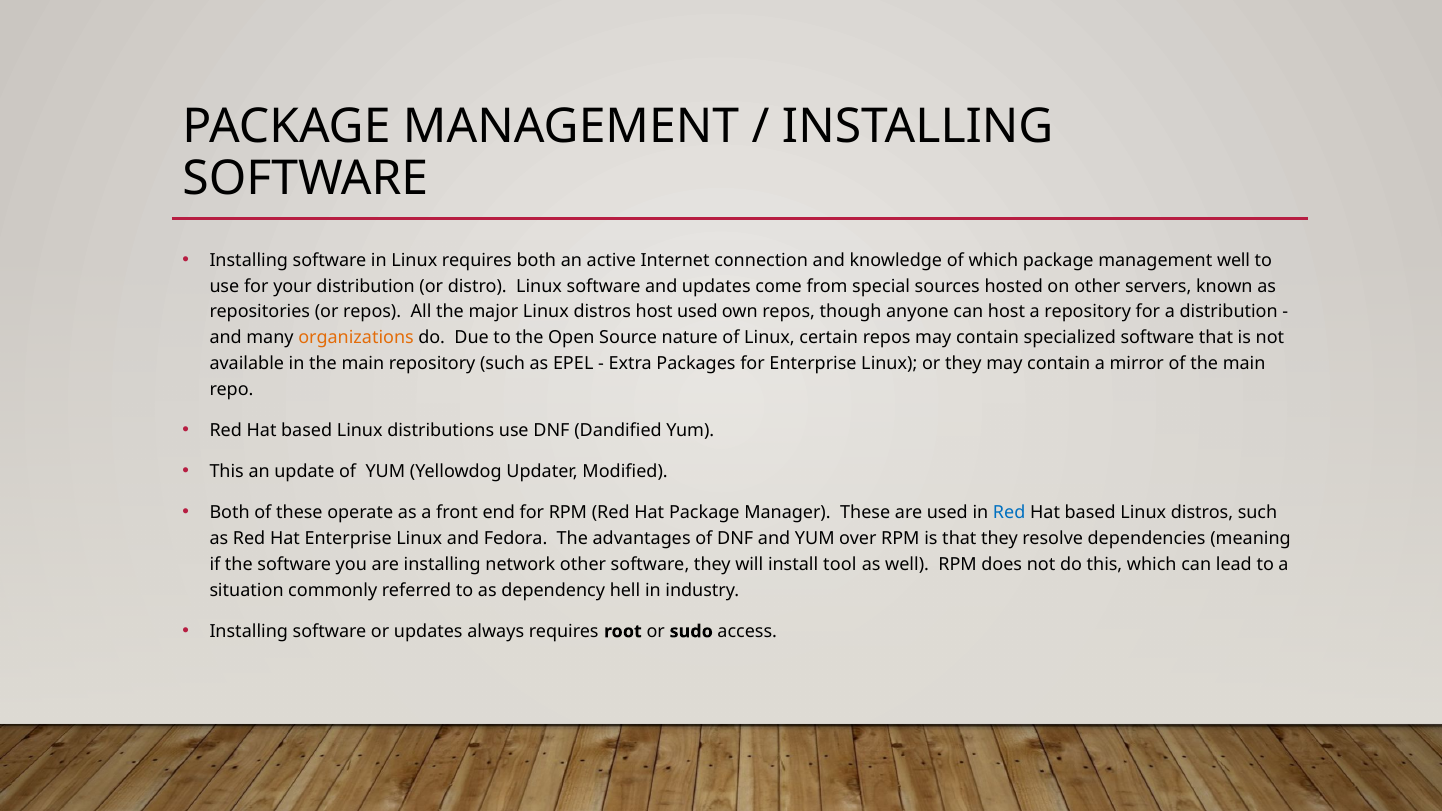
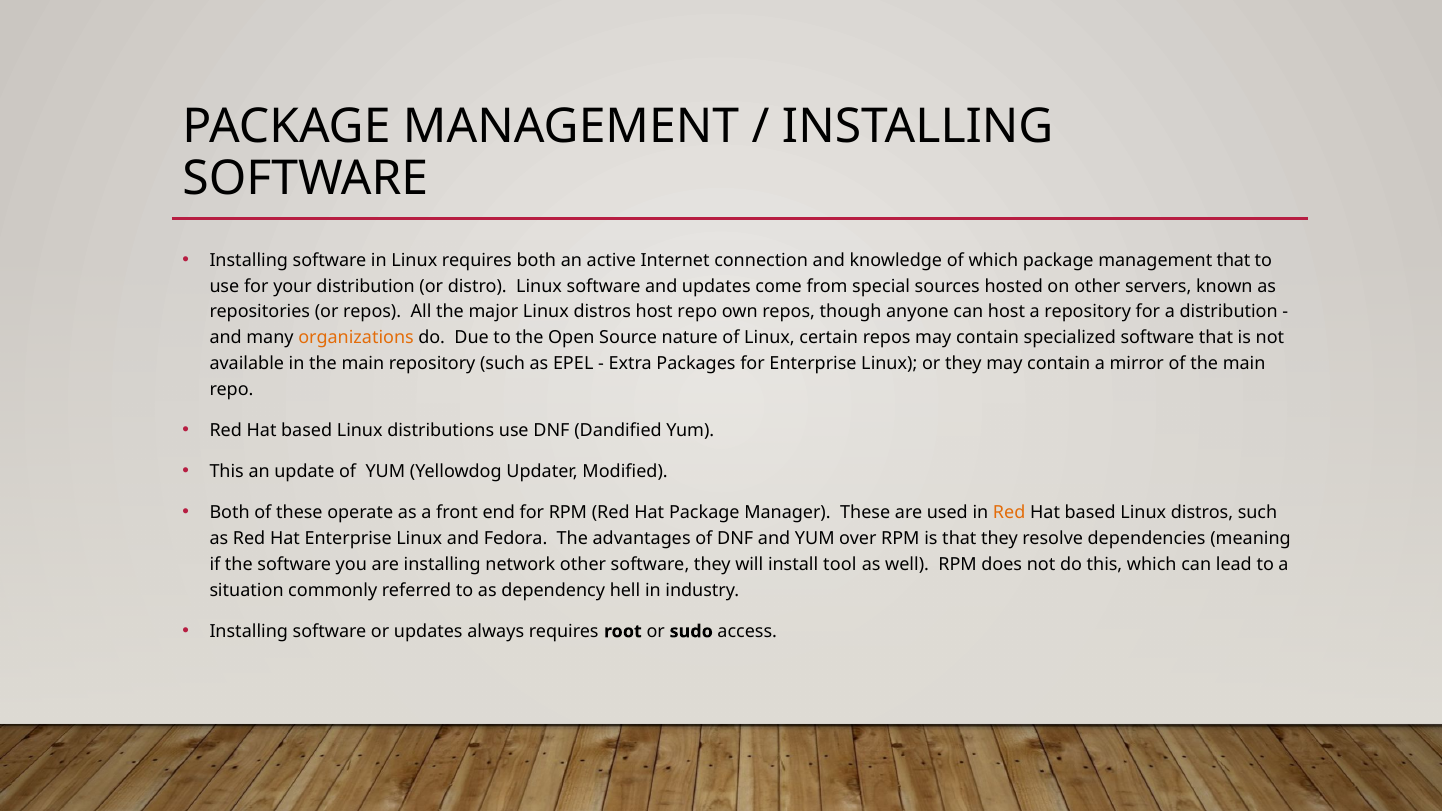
management well: well -> that
host used: used -> repo
Red at (1009, 513) colour: blue -> orange
